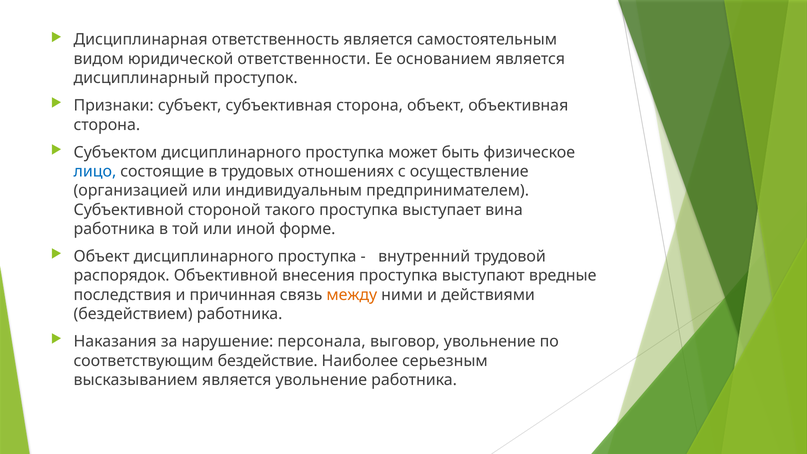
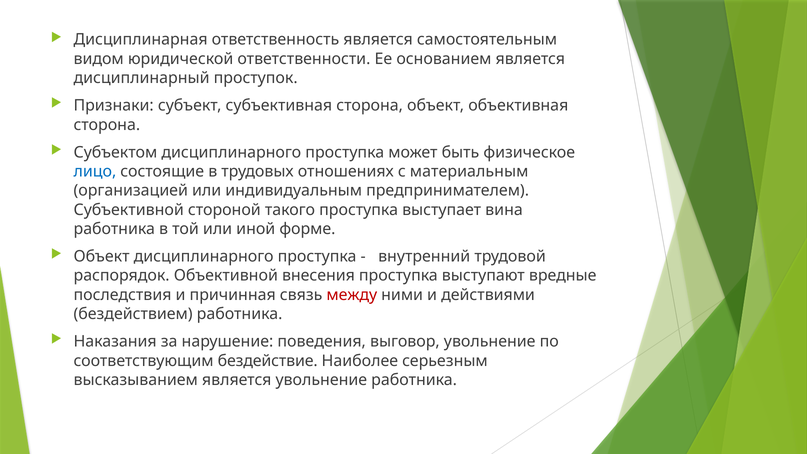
осуществление: осуществление -> материальным
между colour: orange -> red
персонала: персонала -> поведения
